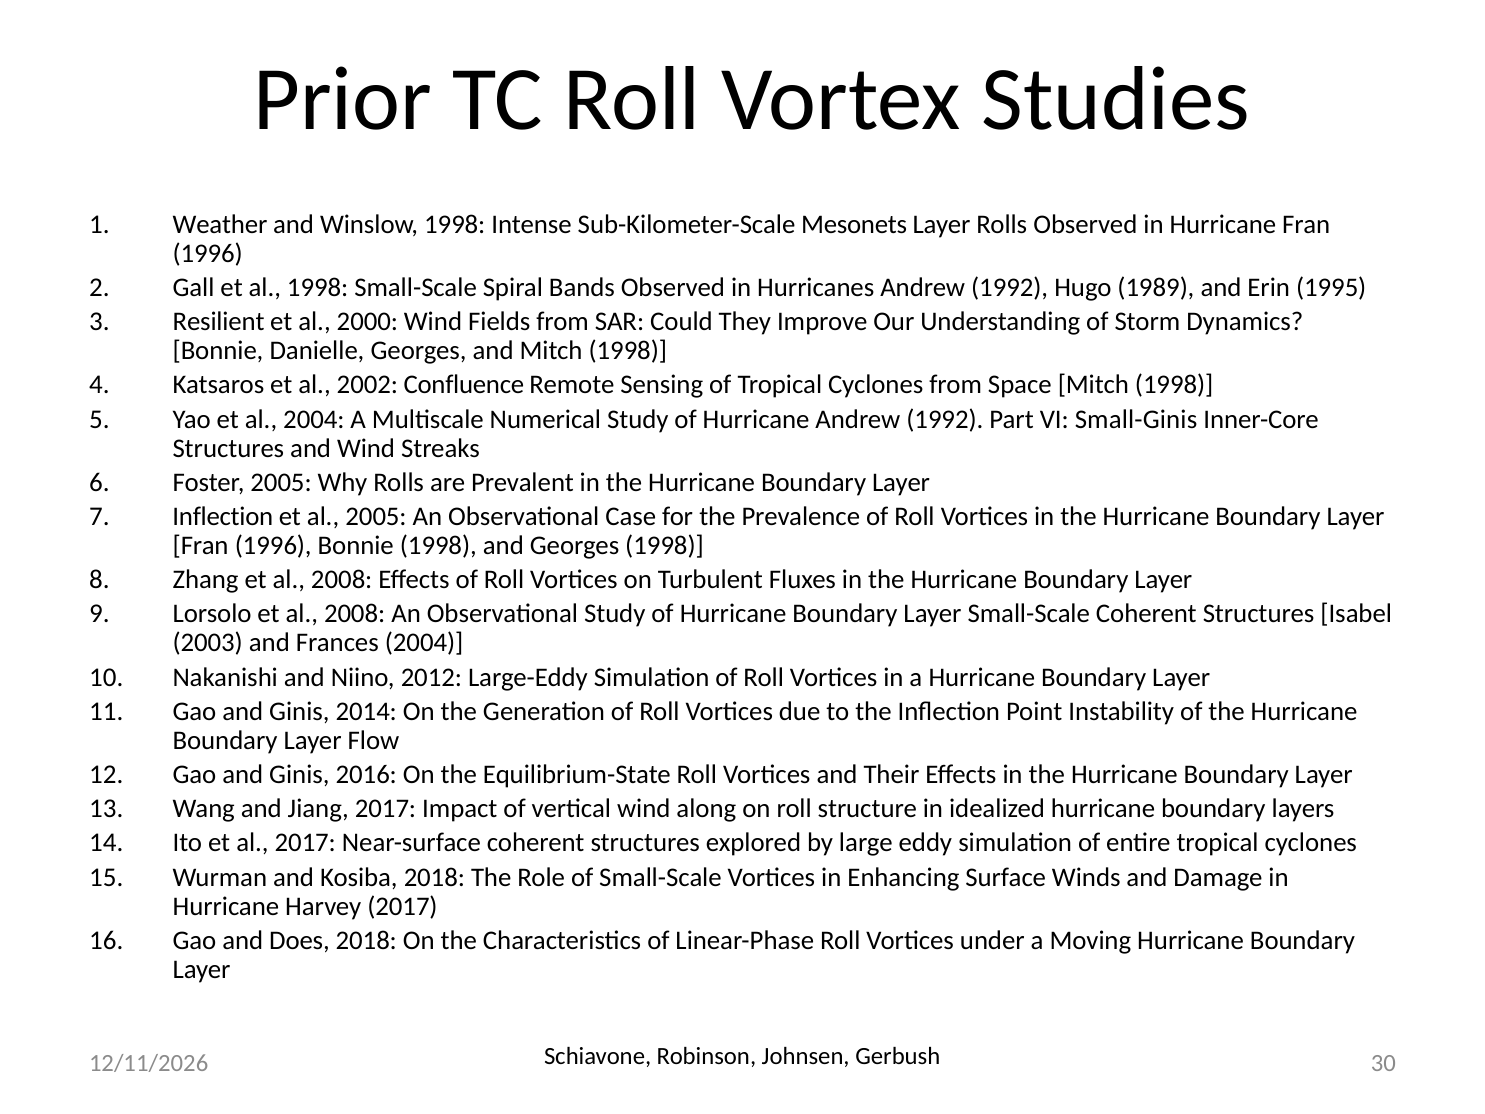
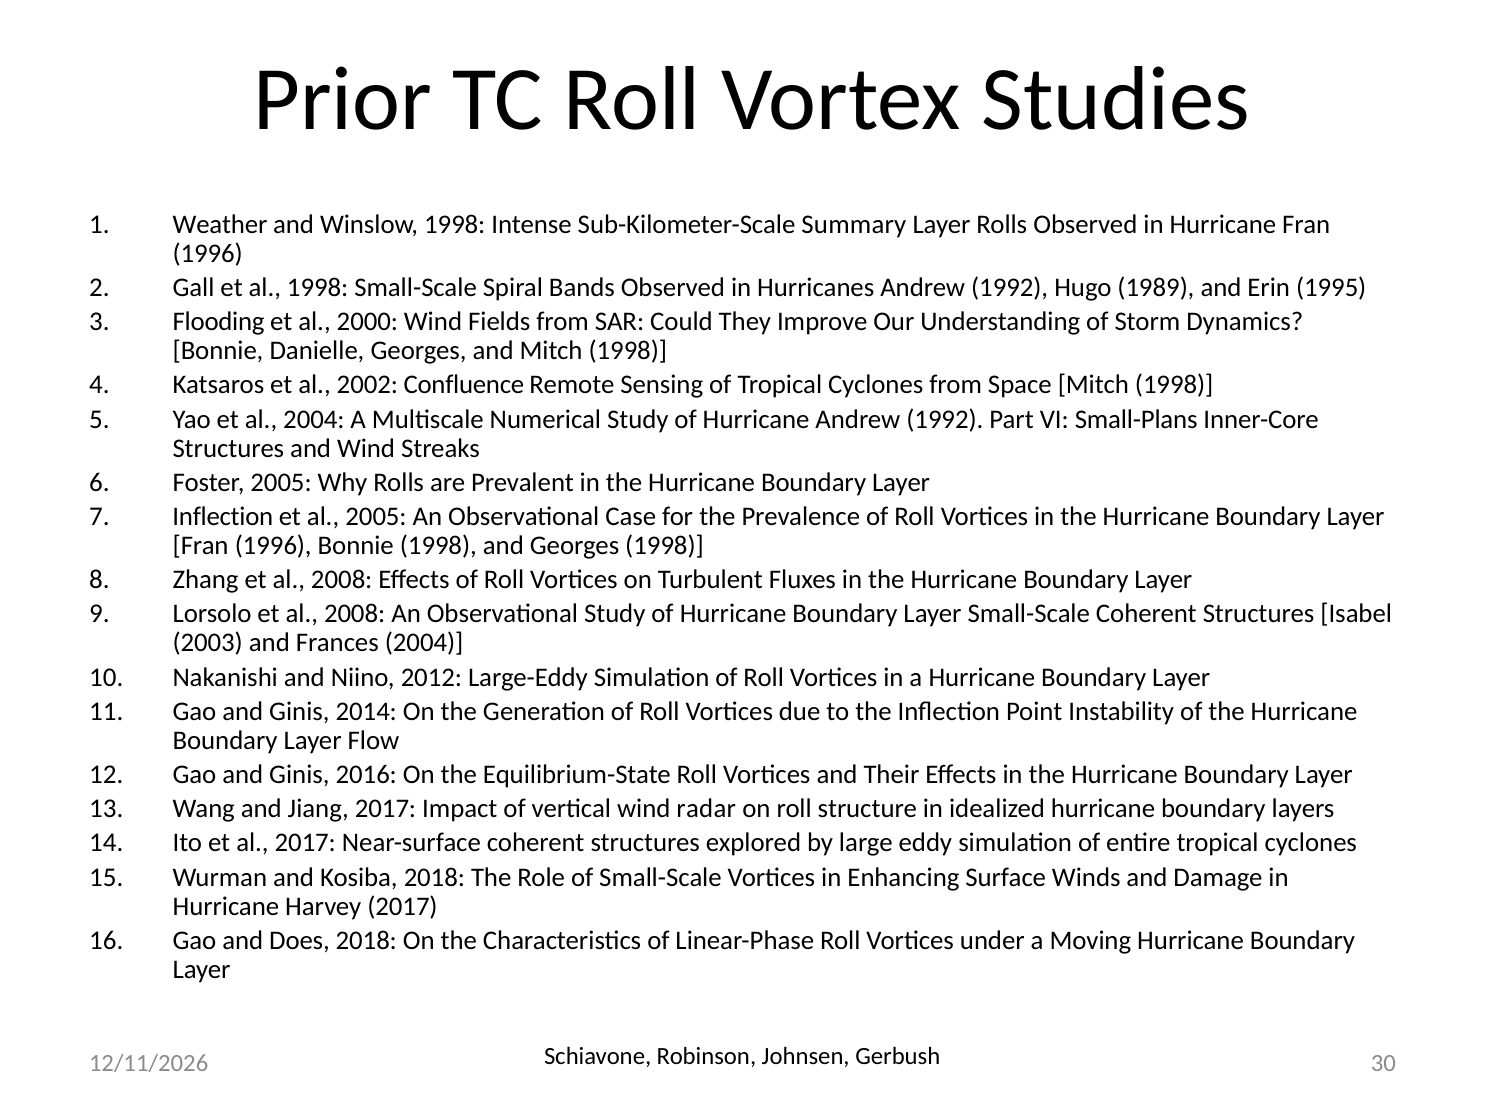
Mesonets: Mesonets -> Summary
Resilient: Resilient -> Flooding
Small-Ginis: Small-Ginis -> Small-Plans
along: along -> radar
